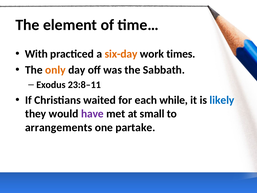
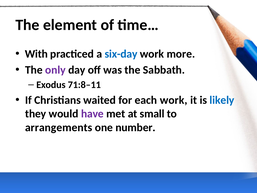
six-day colour: orange -> blue
times: times -> more
only colour: orange -> purple
23:8–11: 23:8–11 -> 71:8–11
each while: while -> work
partake: partake -> number
